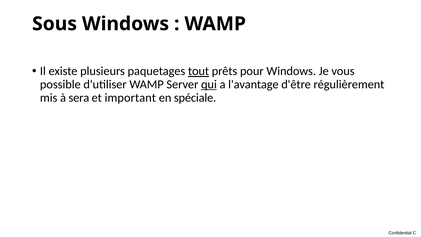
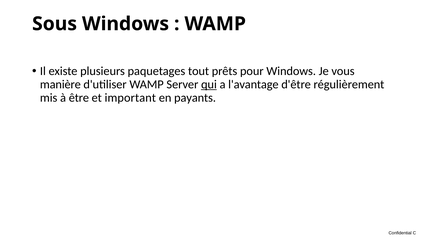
tout underline: present -> none
possible: possible -> manière
sera: sera -> être
spéciale: spéciale -> payants
